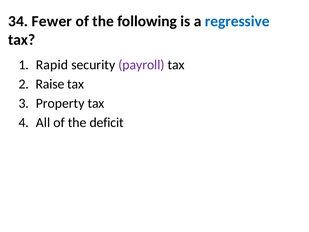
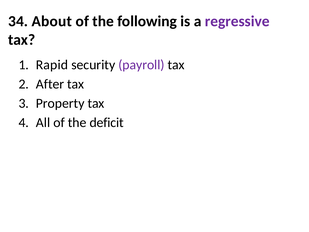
Fewer: Fewer -> About
regressive colour: blue -> purple
Raise: Raise -> After
